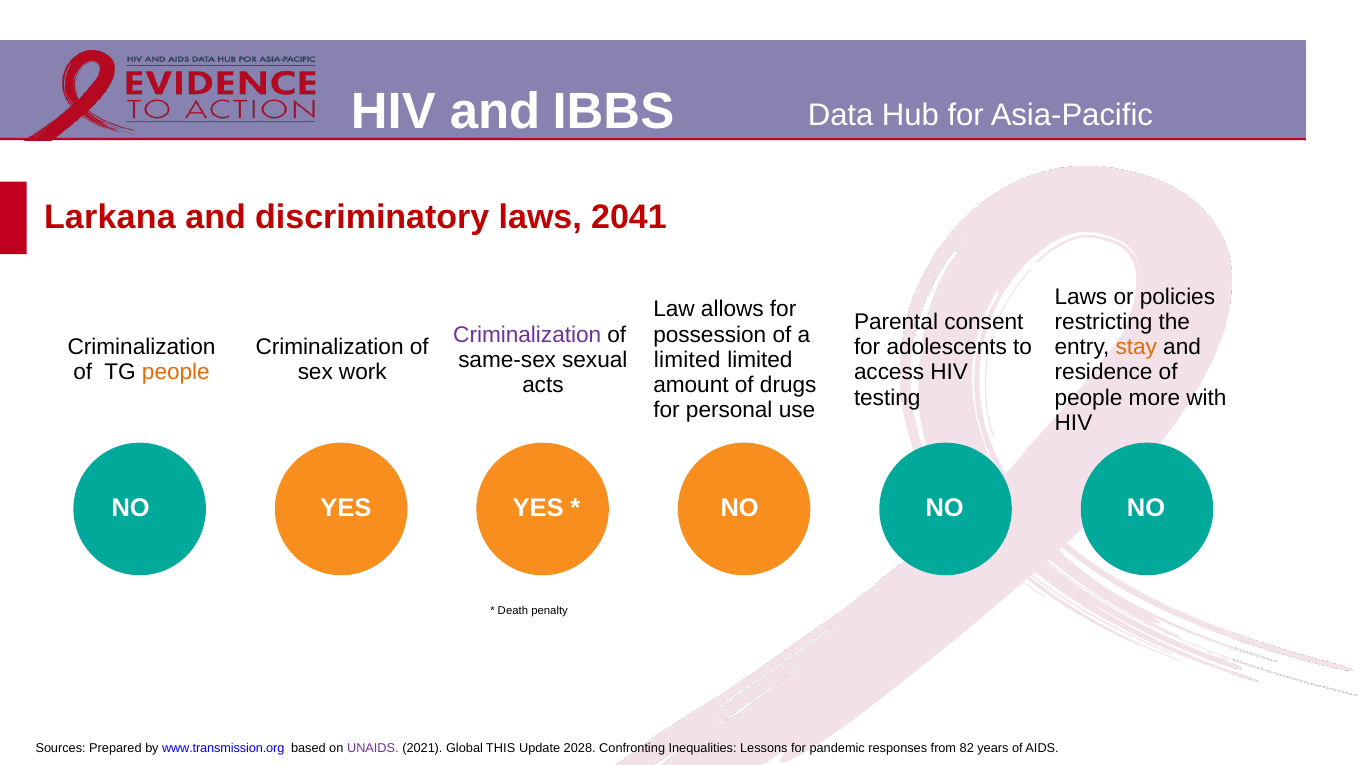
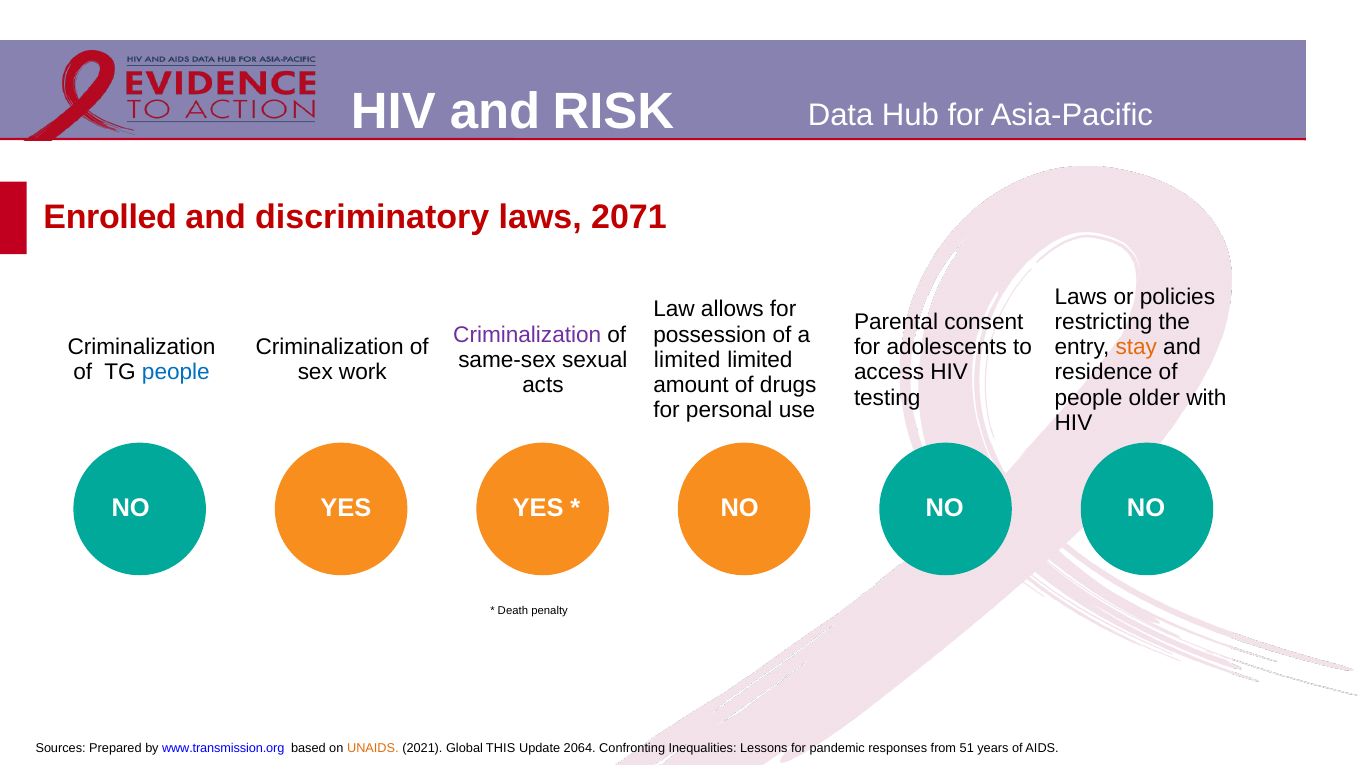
IBBS: IBBS -> RISK
Larkana: Larkana -> Enrolled
2041: 2041 -> 2071
people at (176, 372) colour: orange -> blue
more: more -> older
UNAIDS colour: purple -> orange
2028: 2028 -> 2064
82: 82 -> 51
